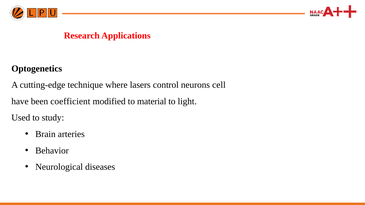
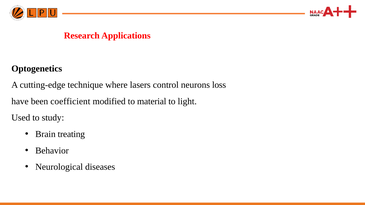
cell: cell -> loss
arteries: arteries -> treating
